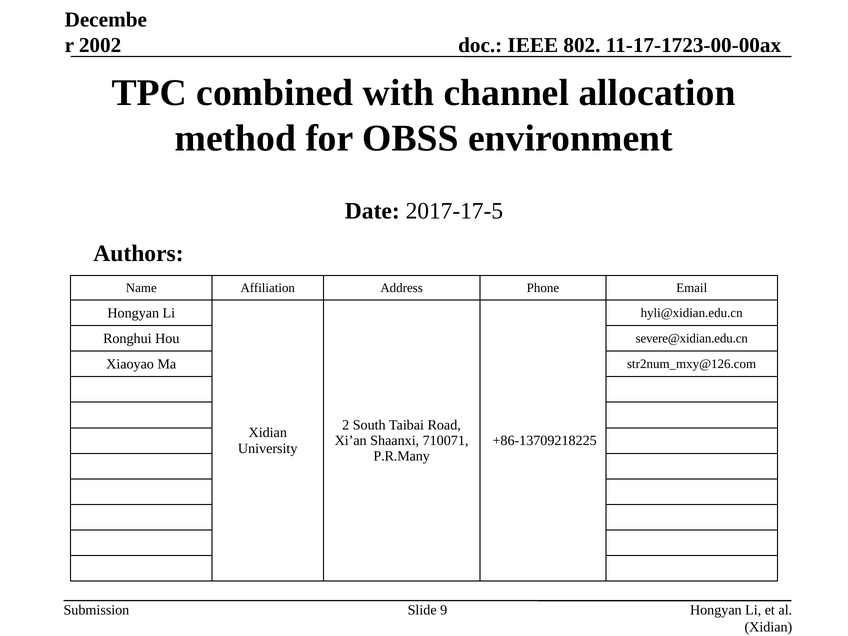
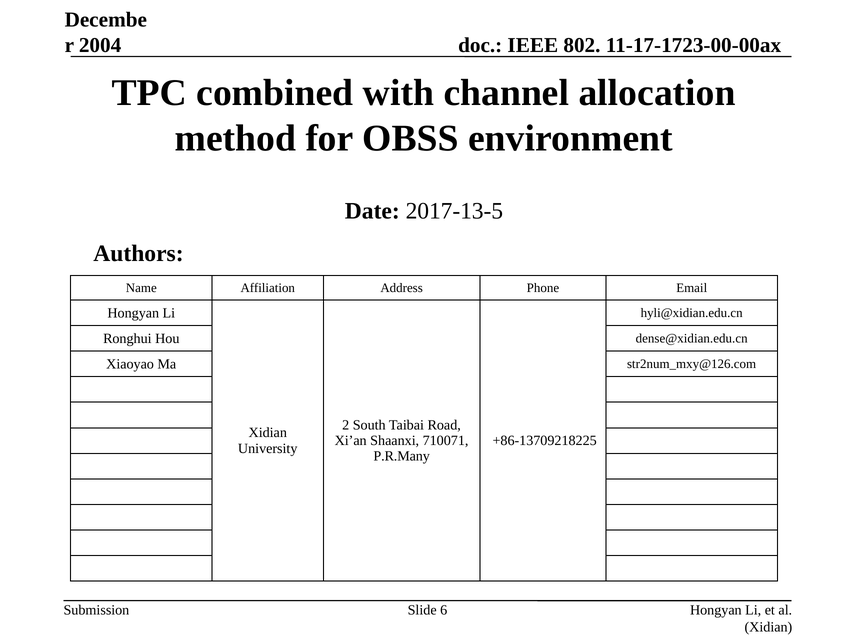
2002: 2002 -> 2004
2017-17-5: 2017-17-5 -> 2017-13-5
severe@xidian.edu.cn: severe@xidian.edu.cn -> dense@xidian.edu.cn
9: 9 -> 6
